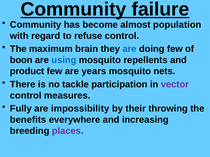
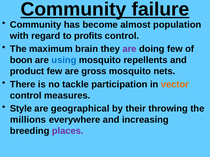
refuse: refuse -> profits
are at (130, 49) colour: blue -> purple
years: years -> gross
vector colour: purple -> orange
Fully: Fully -> Style
impossibility: impossibility -> geographical
benefits: benefits -> millions
